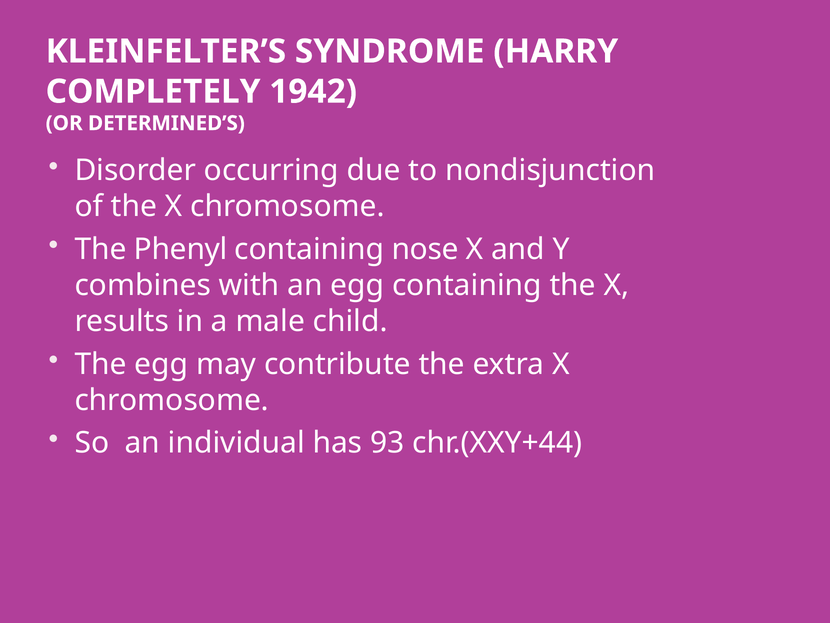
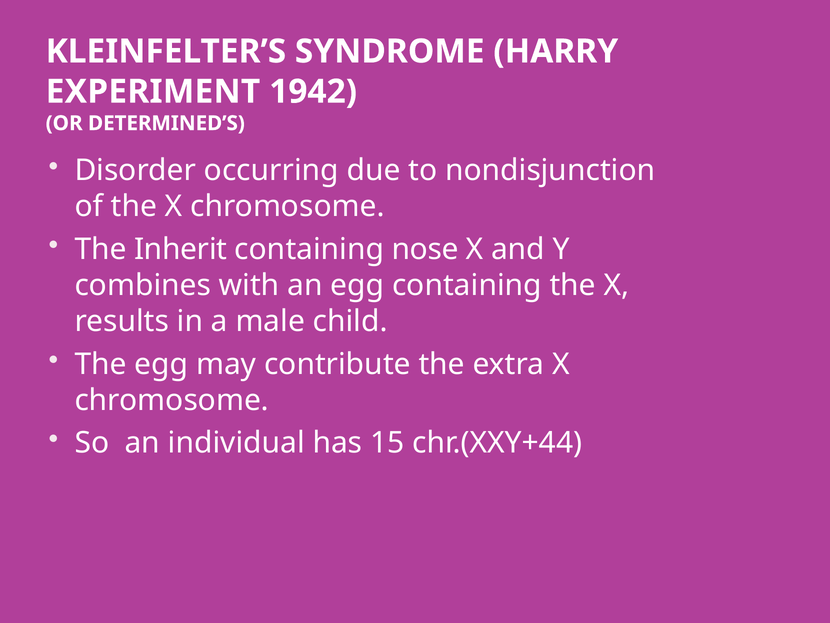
COMPLETELY: COMPLETELY -> EXPERIMENT
Phenyl: Phenyl -> Inherit
93: 93 -> 15
